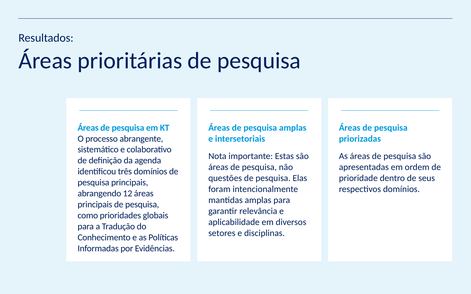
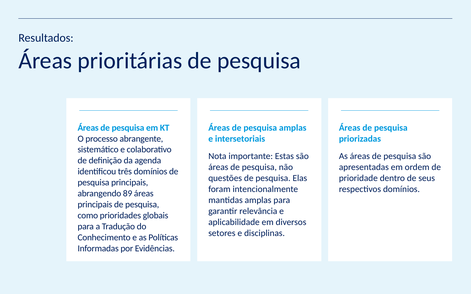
12: 12 -> 89
